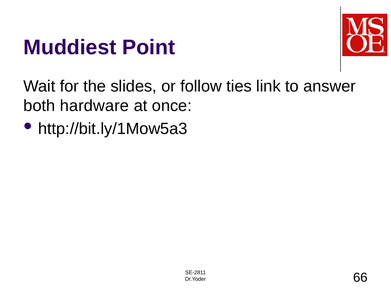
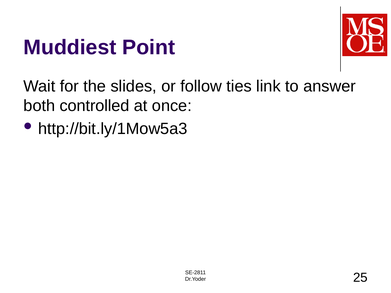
hardware: hardware -> controlled
66: 66 -> 25
